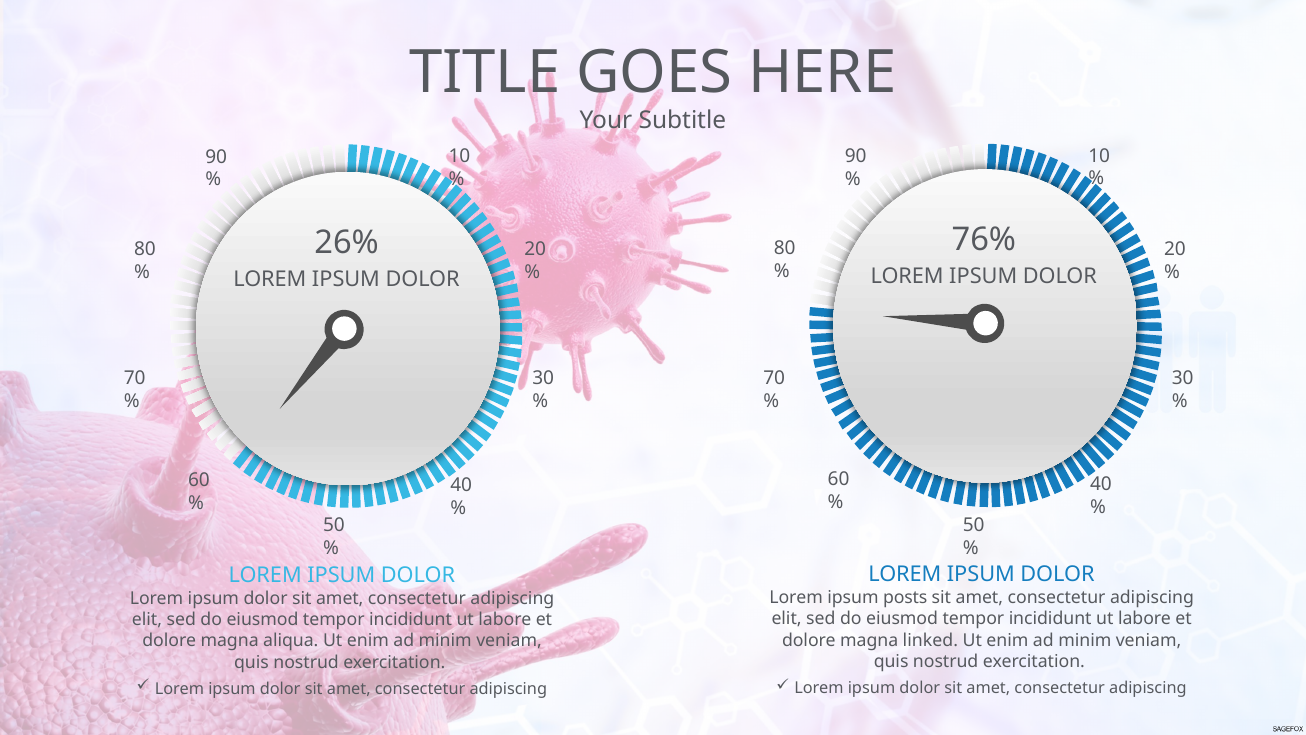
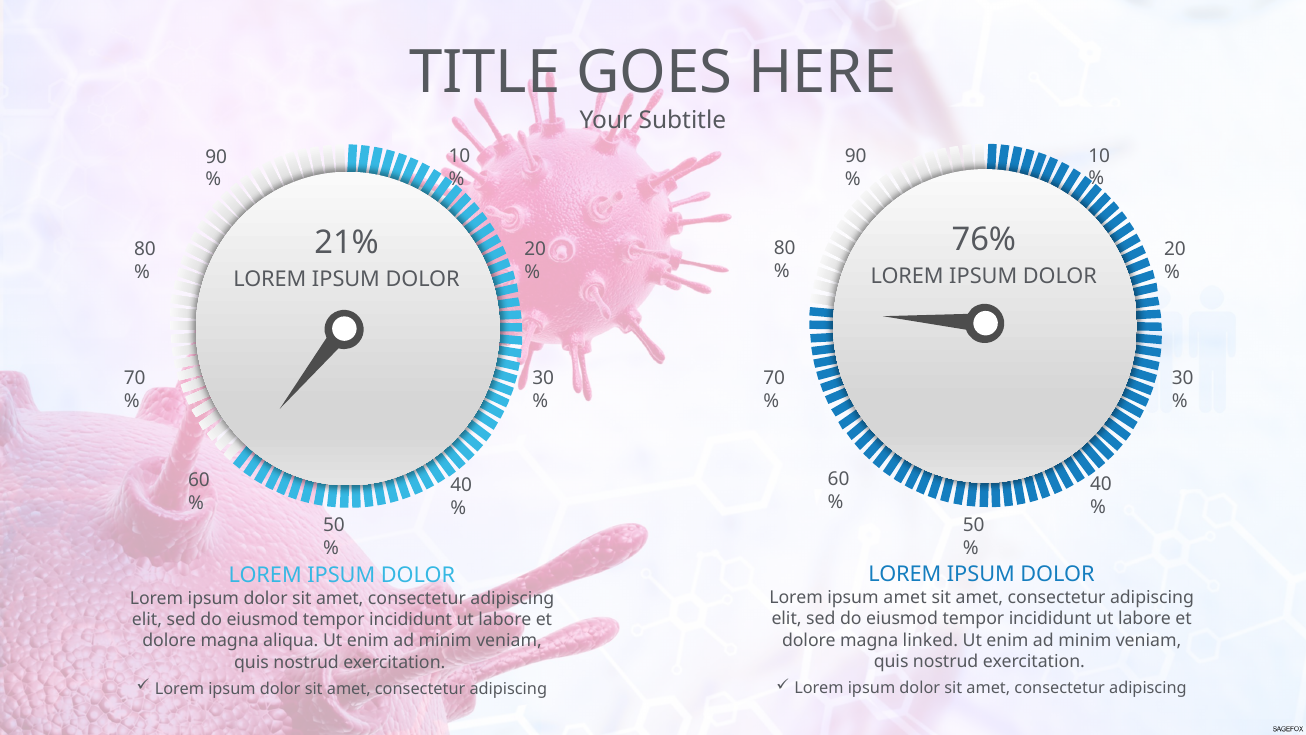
26%: 26% -> 21%
ipsum posts: posts -> amet
